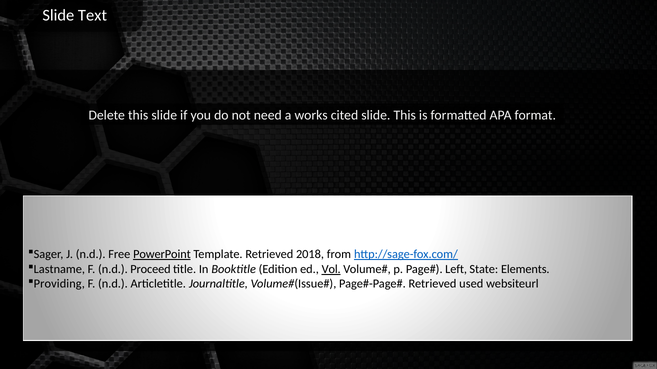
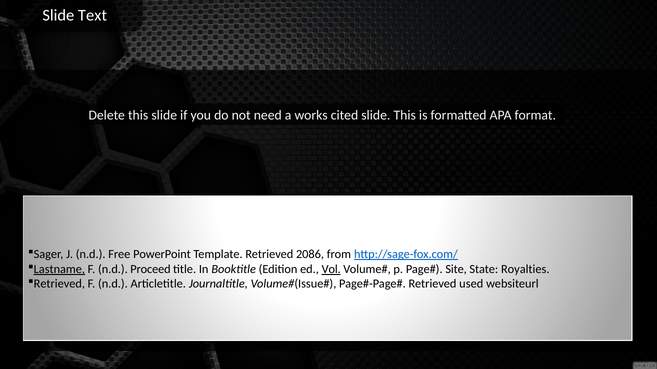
PowerPoint underline: present -> none
2018: 2018 -> 2086
Lastname underline: none -> present
Left: Left -> Site
Elements: Elements -> Royalties
Providing at (59, 284): Providing -> Retrieved
